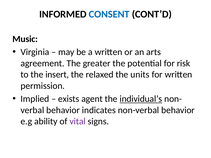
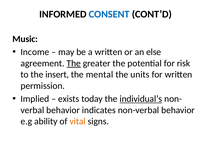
Virginia: Virginia -> Income
arts: arts -> else
The at (74, 63) underline: none -> present
relaxed: relaxed -> mental
agent: agent -> today
vital colour: purple -> orange
